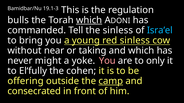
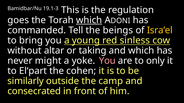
bulls: bulls -> goes
the sinless: sinless -> beings
Isra’el colour: light blue -> yellow
near: near -> altar
El‘fully: El‘fully -> El‘part
offering: offering -> similarly
camp underline: present -> none
